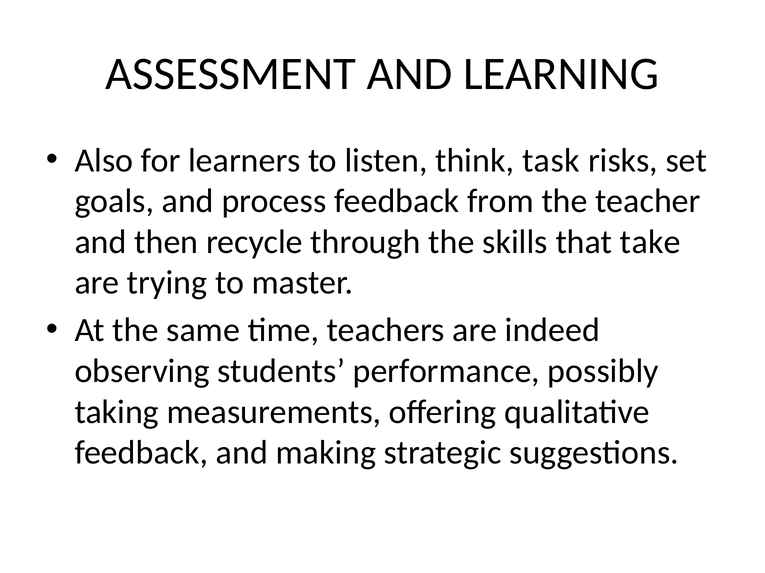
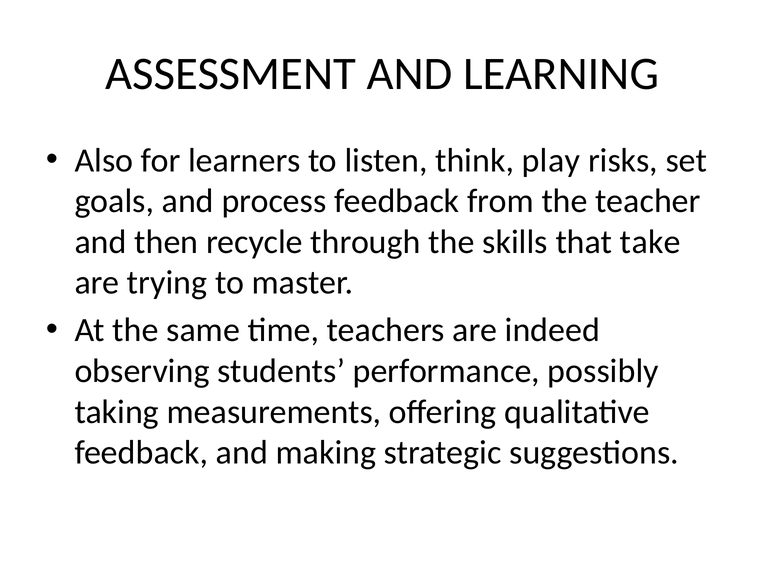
task: task -> play
